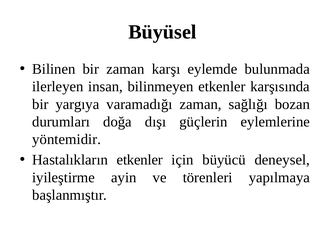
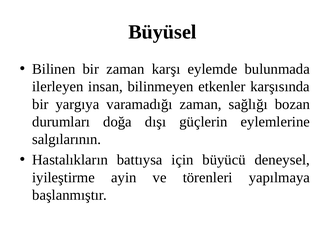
yöntemidir: yöntemidir -> salgılarının
Hastalıkların etkenler: etkenler -> battıysa
